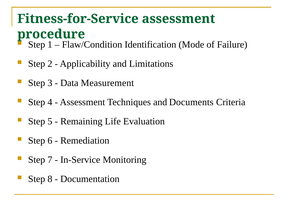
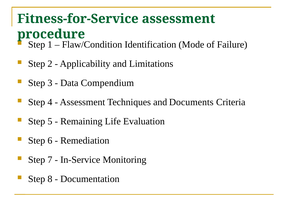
Measurement: Measurement -> Compendium
